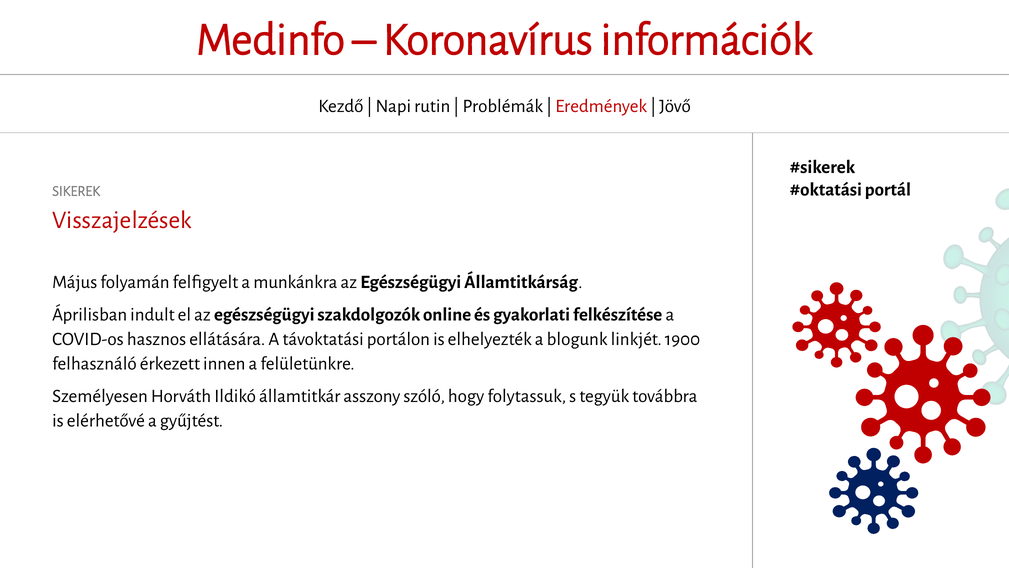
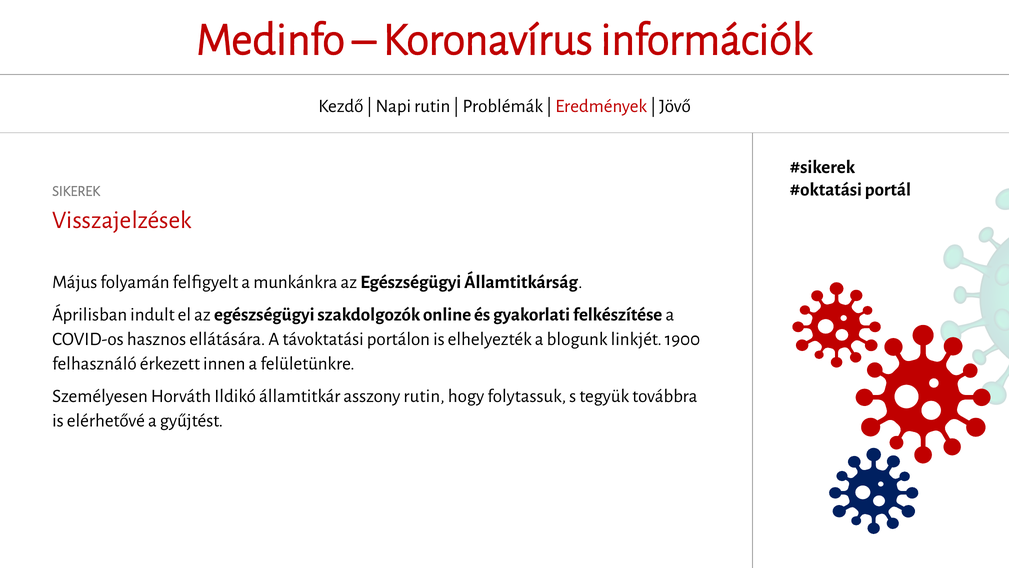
asszony szóló: szóló -> rutin
